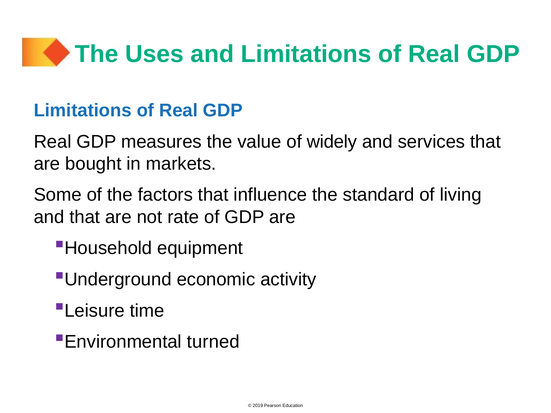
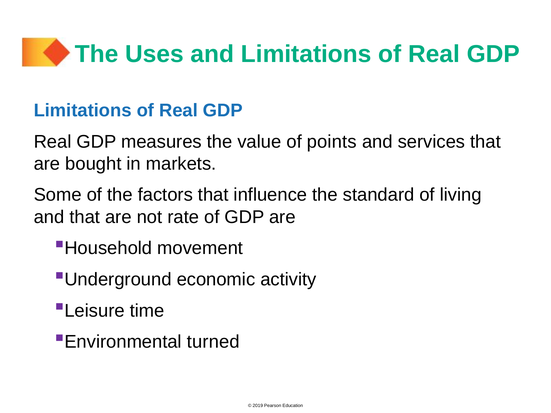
widely: widely -> points
equipment: equipment -> movement
